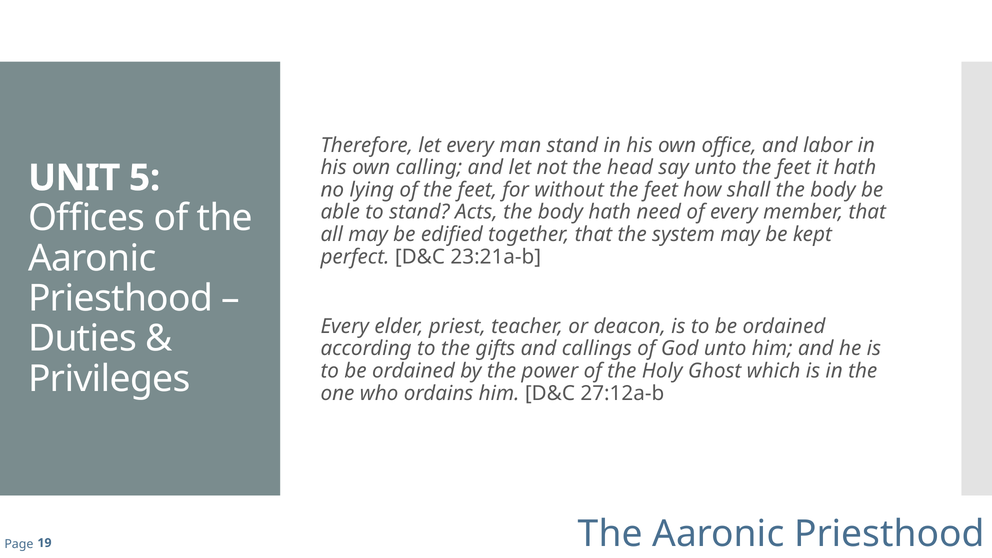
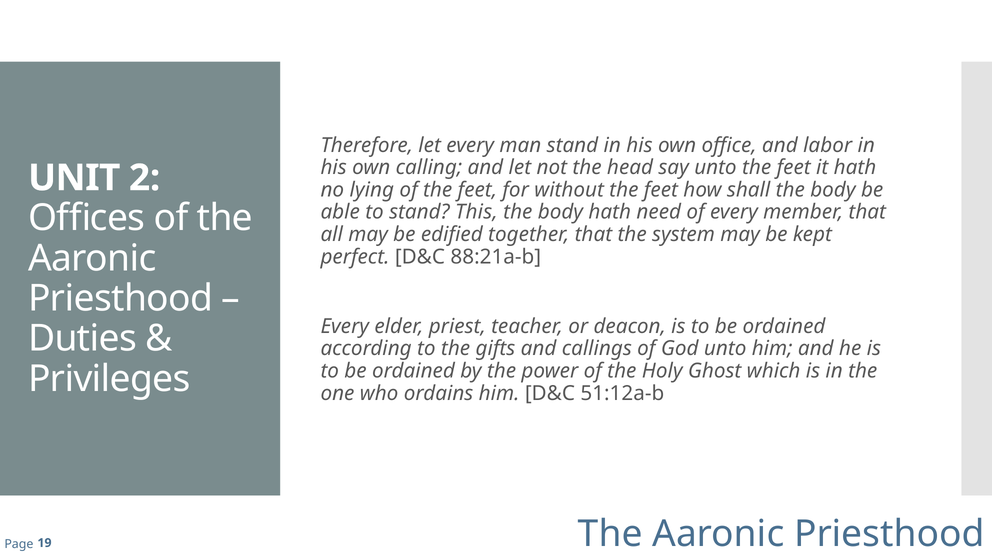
5: 5 -> 2
Acts: Acts -> This
23:21a-b: 23:21a-b -> 88:21a-b
27:12a-b: 27:12a-b -> 51:12a-b
